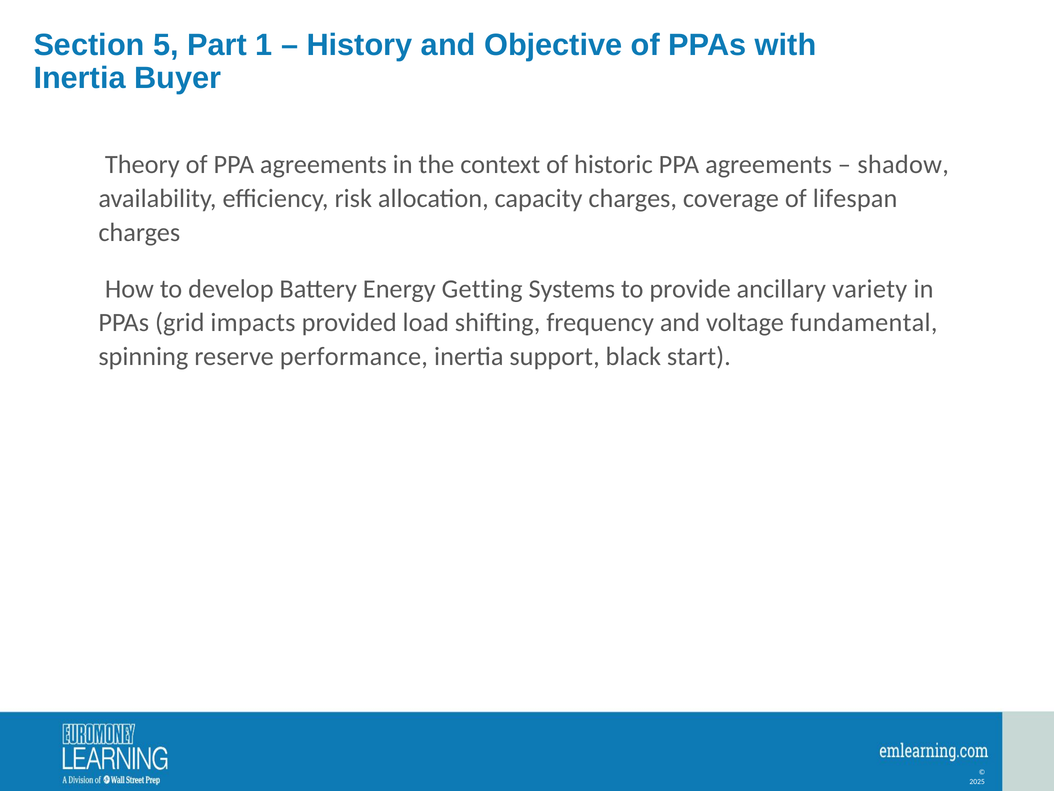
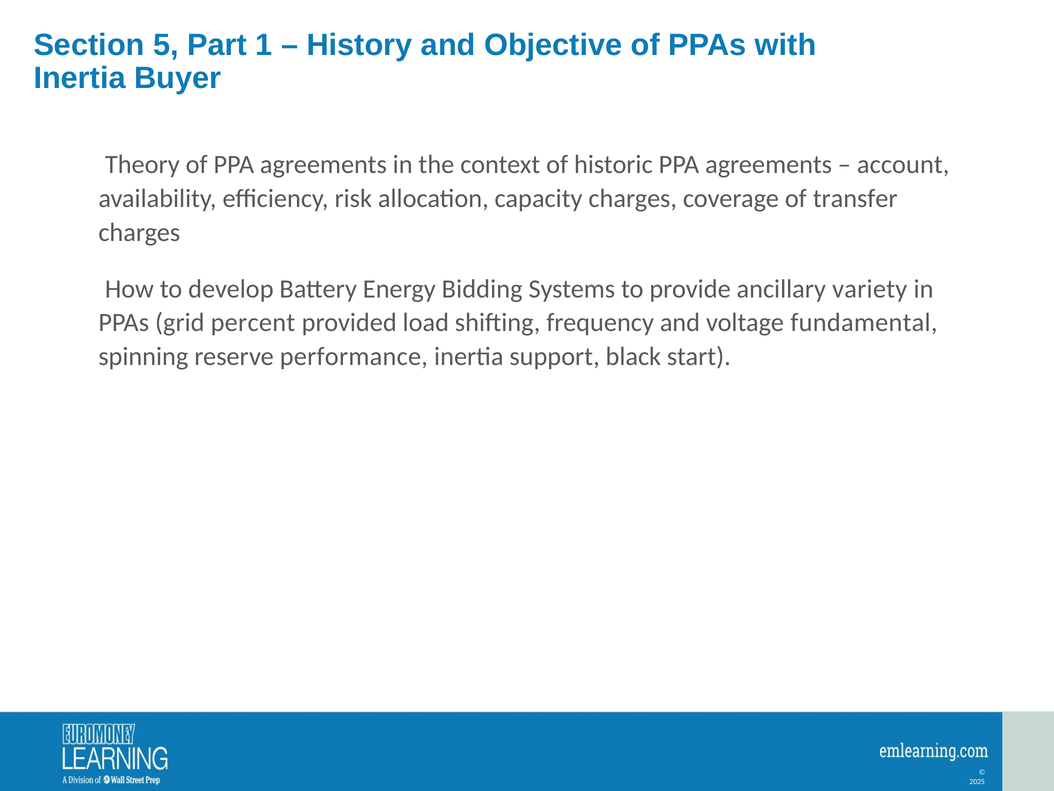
shadow: shadow -> account
lifespan: lifespan -> transfer
Getting: Getting -> Bidding
impacts: impacts -> percent
